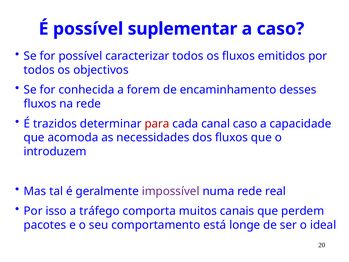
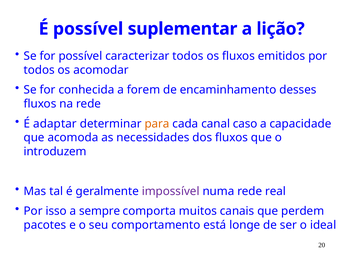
a caso: caso -> lição
objectivos: objectivos -> acomodar
trazidos: trazidos -> adaptar
para colour: red -> orange
tráfego: tráfego -> sempre
